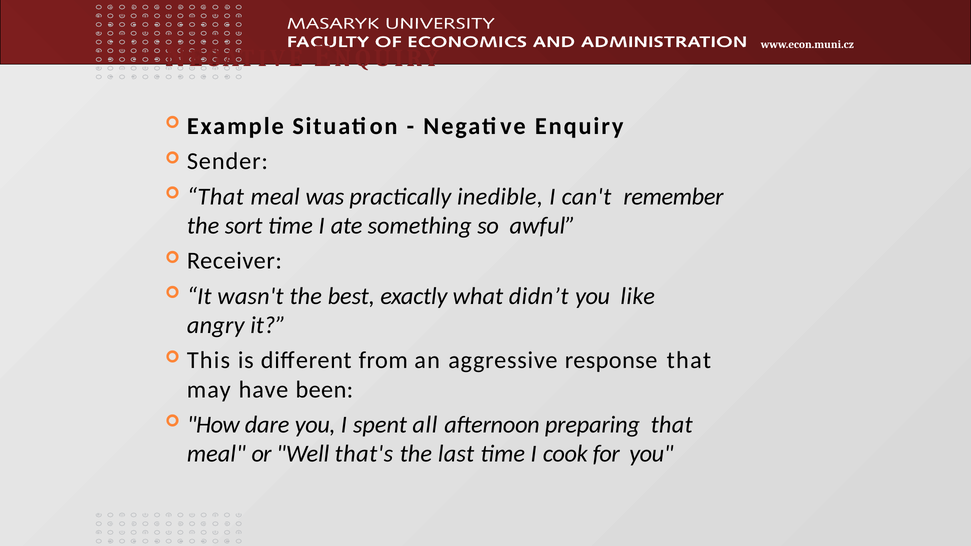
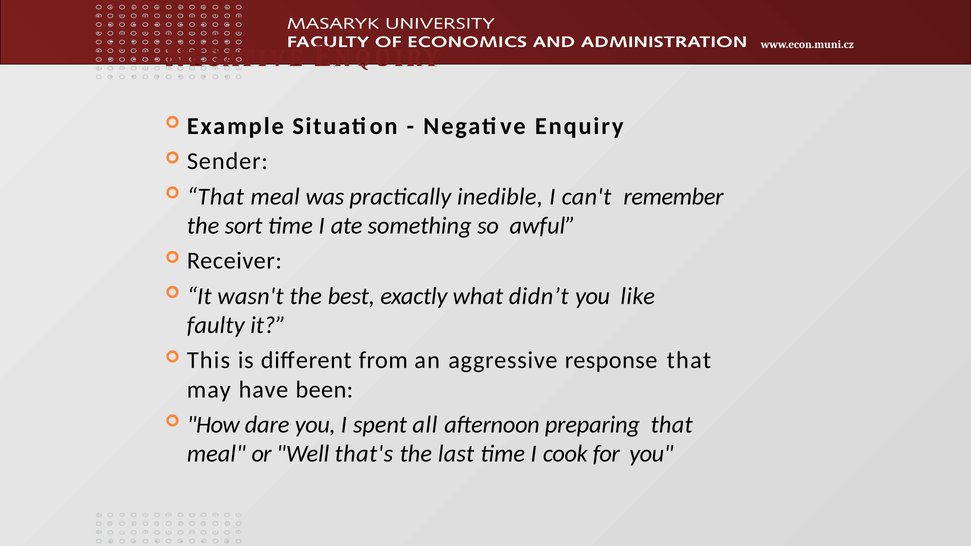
angry: angry -> faulty
